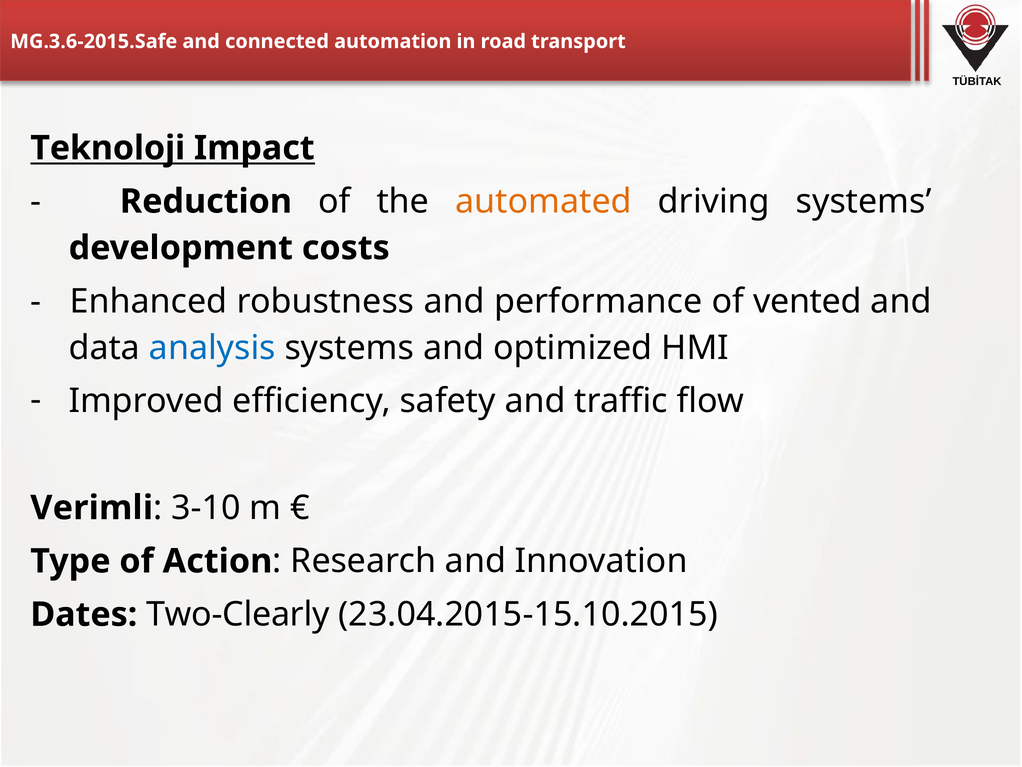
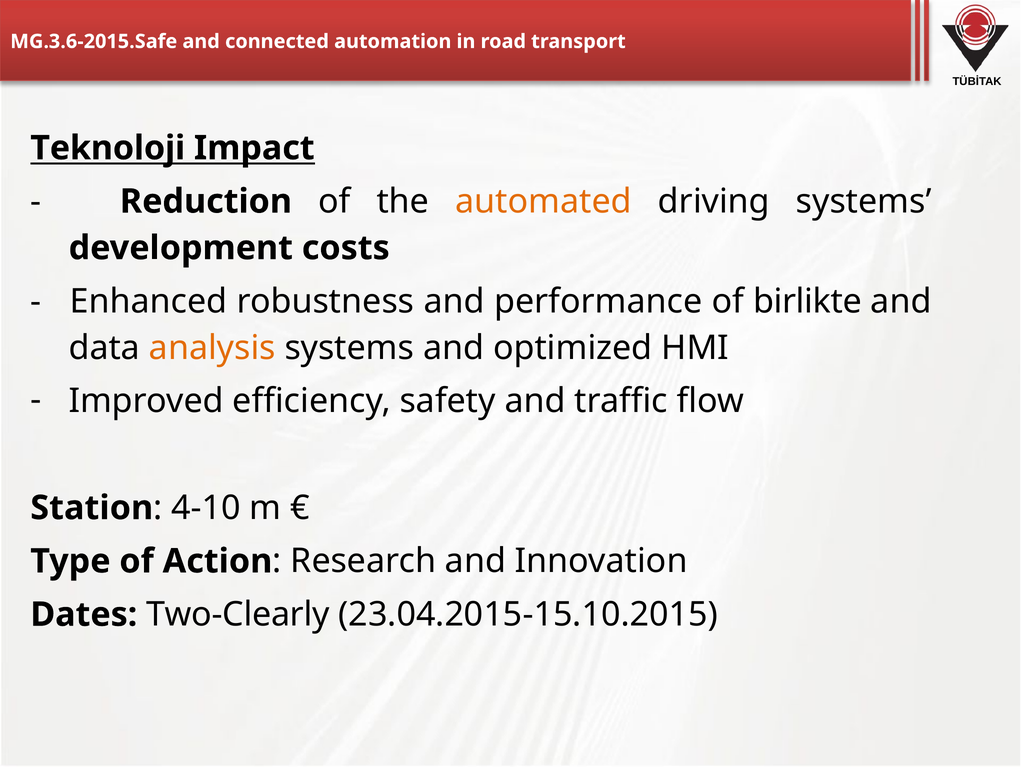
vented: vented -> birlikte
analysis colour: blue -> orange
Verimli: Verimli -> Station
3-10: 3-10 -> 4-10
